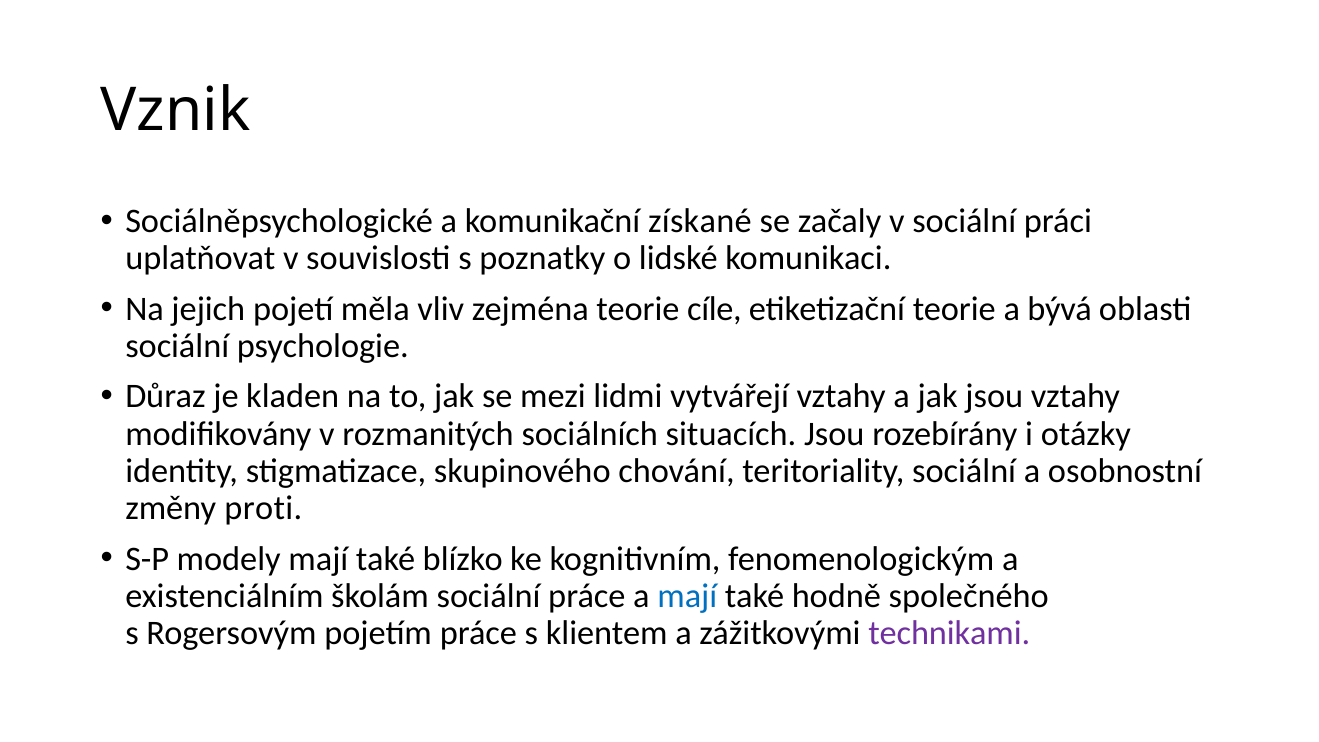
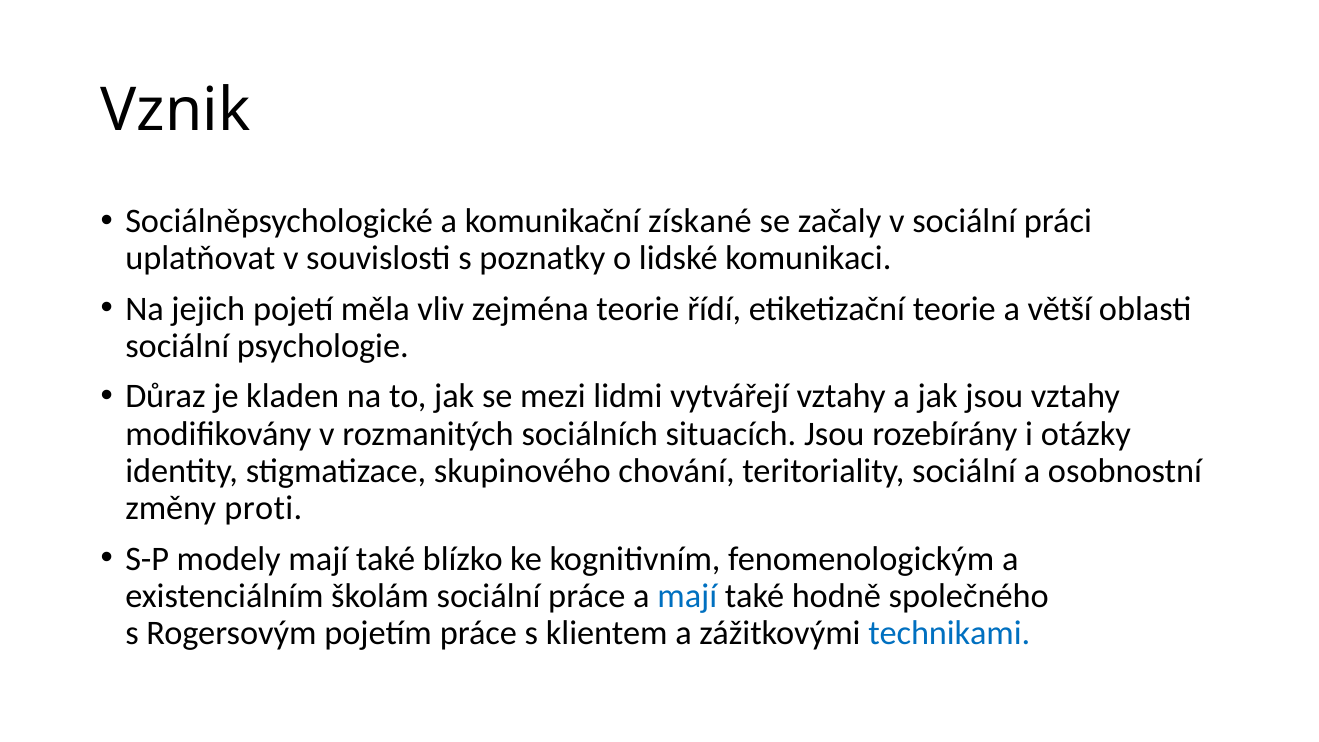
cíle: cíle -> řídí
bývá: bývá -> větší
technikami colour: purple -> blue
